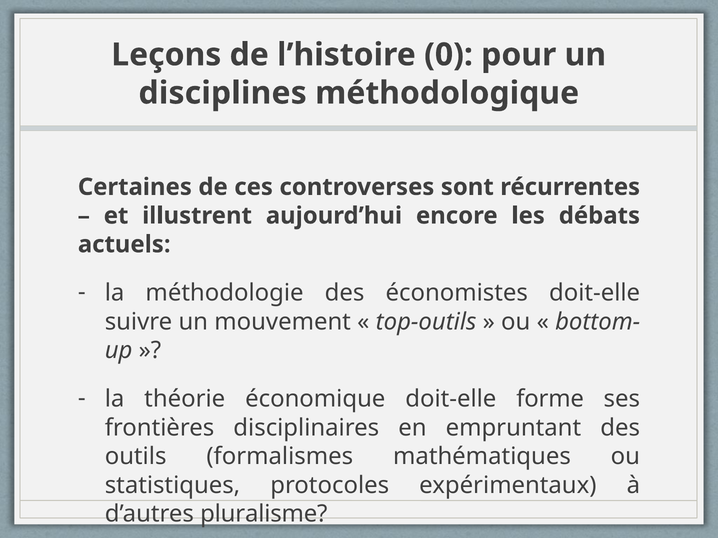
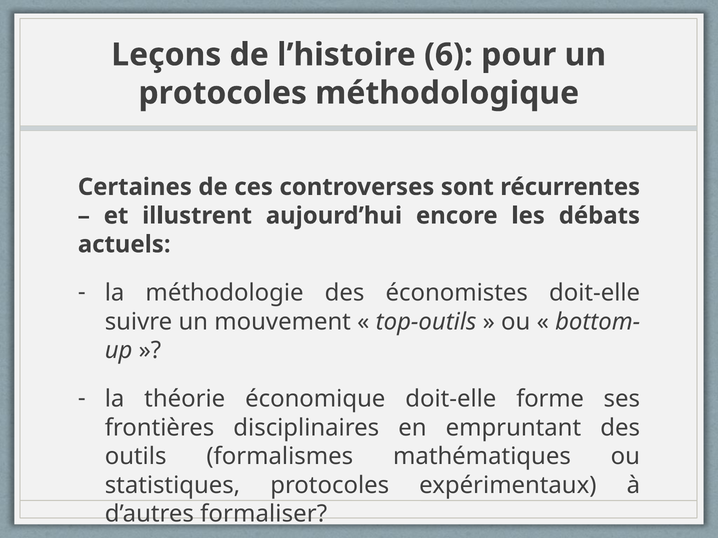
0: 0 -> 6
disciplines at (223, 93): disciplines -> protocoles
pluralisme: pluralisme -> formaliser
